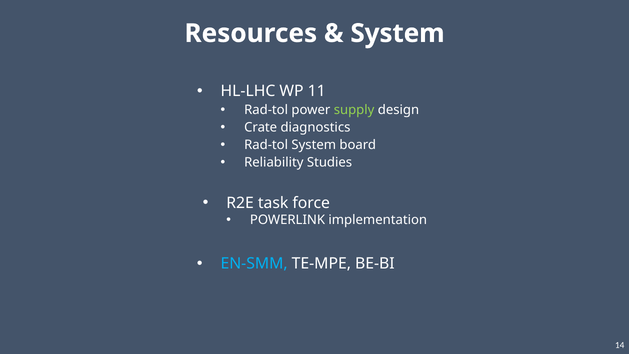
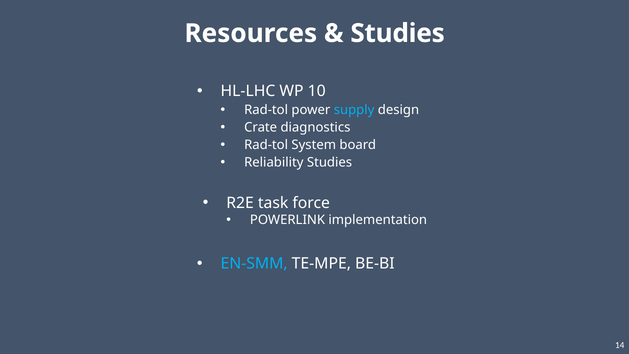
System at (398, 33): System -> Studies
11: 11 -> 10
supply colour: light green -> light blue
